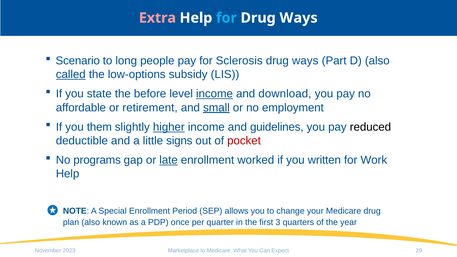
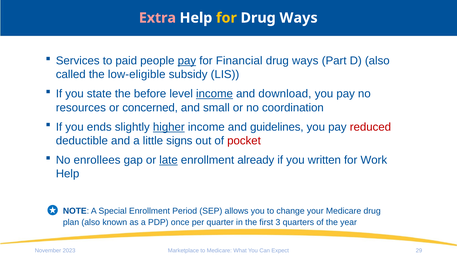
for at (226, 18) colour: light blue -> yellow
Scenario: Scenario -> Services
long: long -> paid
pay at (187, 61) underline: none -> present
Sclerosis: Sclerosis -> Financial
called underline: present -> none
low-options: low-options -> low-eligible
affordable: affordable -> resources
retirement: retirement -> concerned
small underline: present -> none
employment: employment -> coordination
them: them -> ends
reduced colour: black -> red
programs: programs -> enrollees
worked: worked -> already
